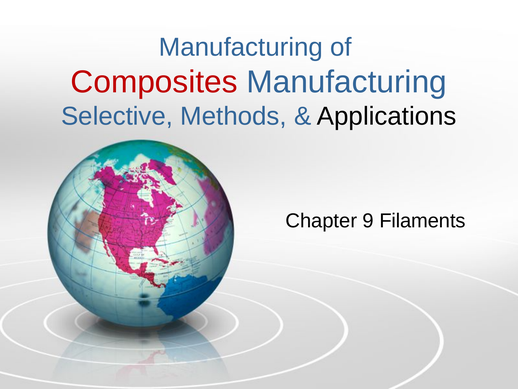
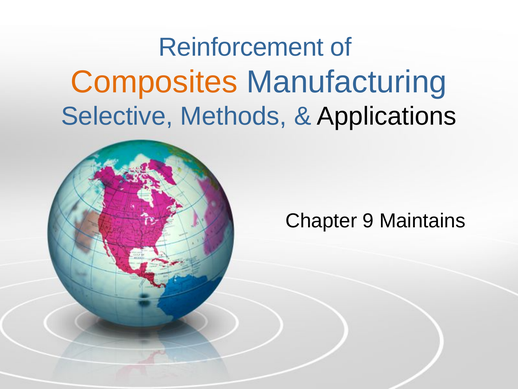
Manufacturing at (241, 47): Manufacturing -> Reinforcement
Composites colour: red -> orange
Filaments: Filaments -> Maintains
